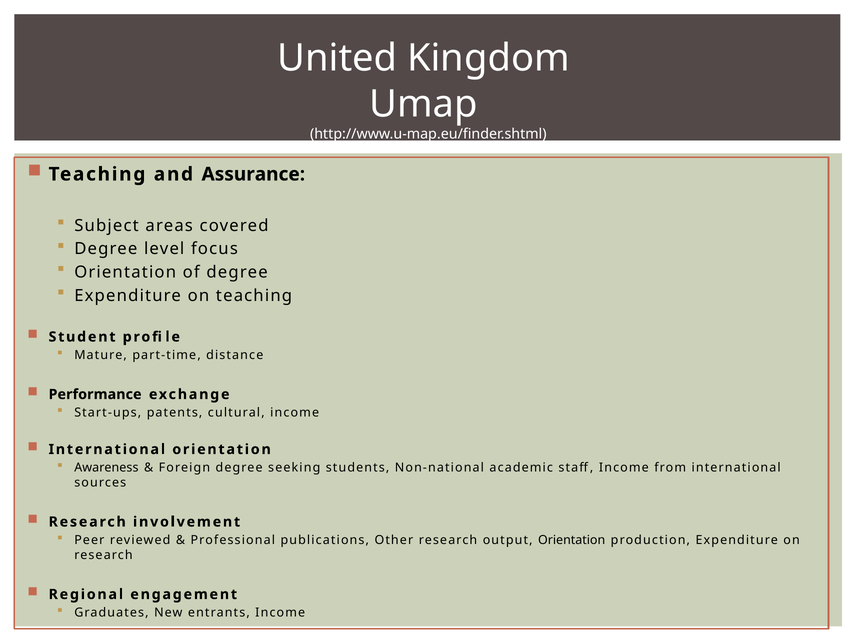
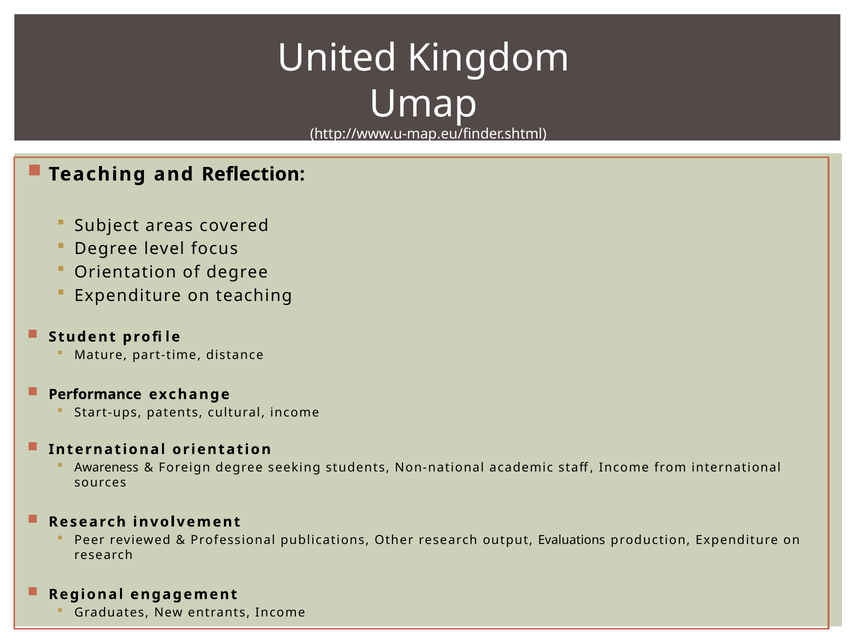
Assurance: Assurance -> Reflection
output Orientation: Orientation -> Evaluations
